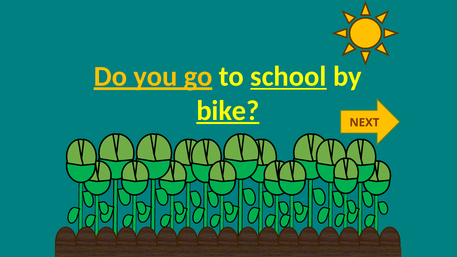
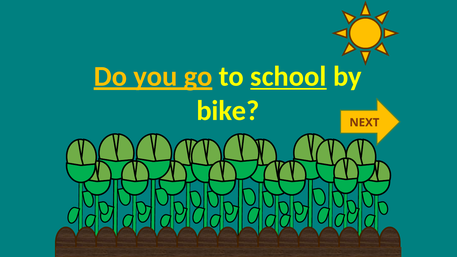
bike underline: present -> none
